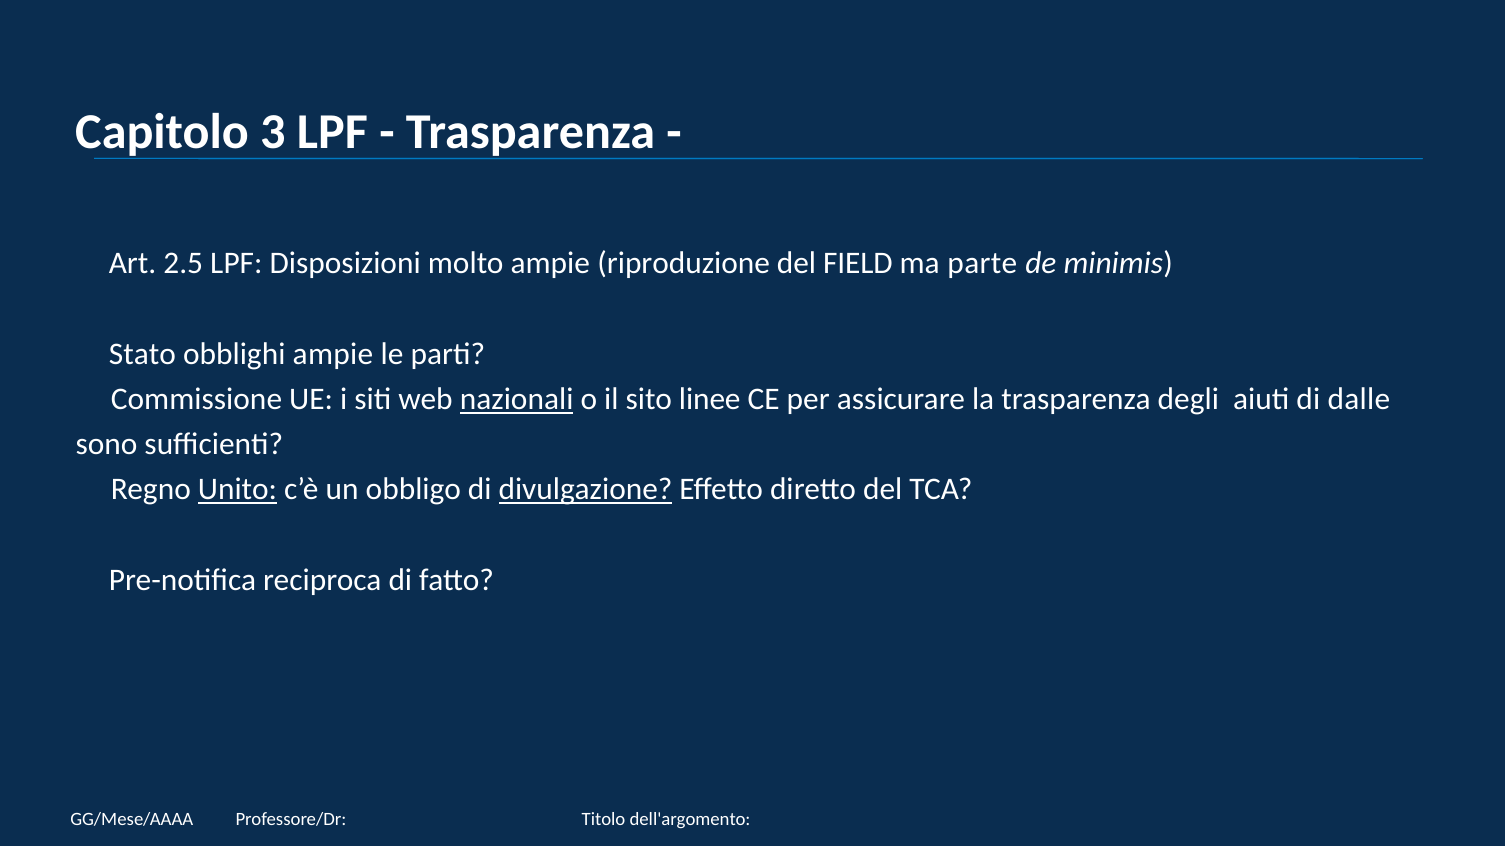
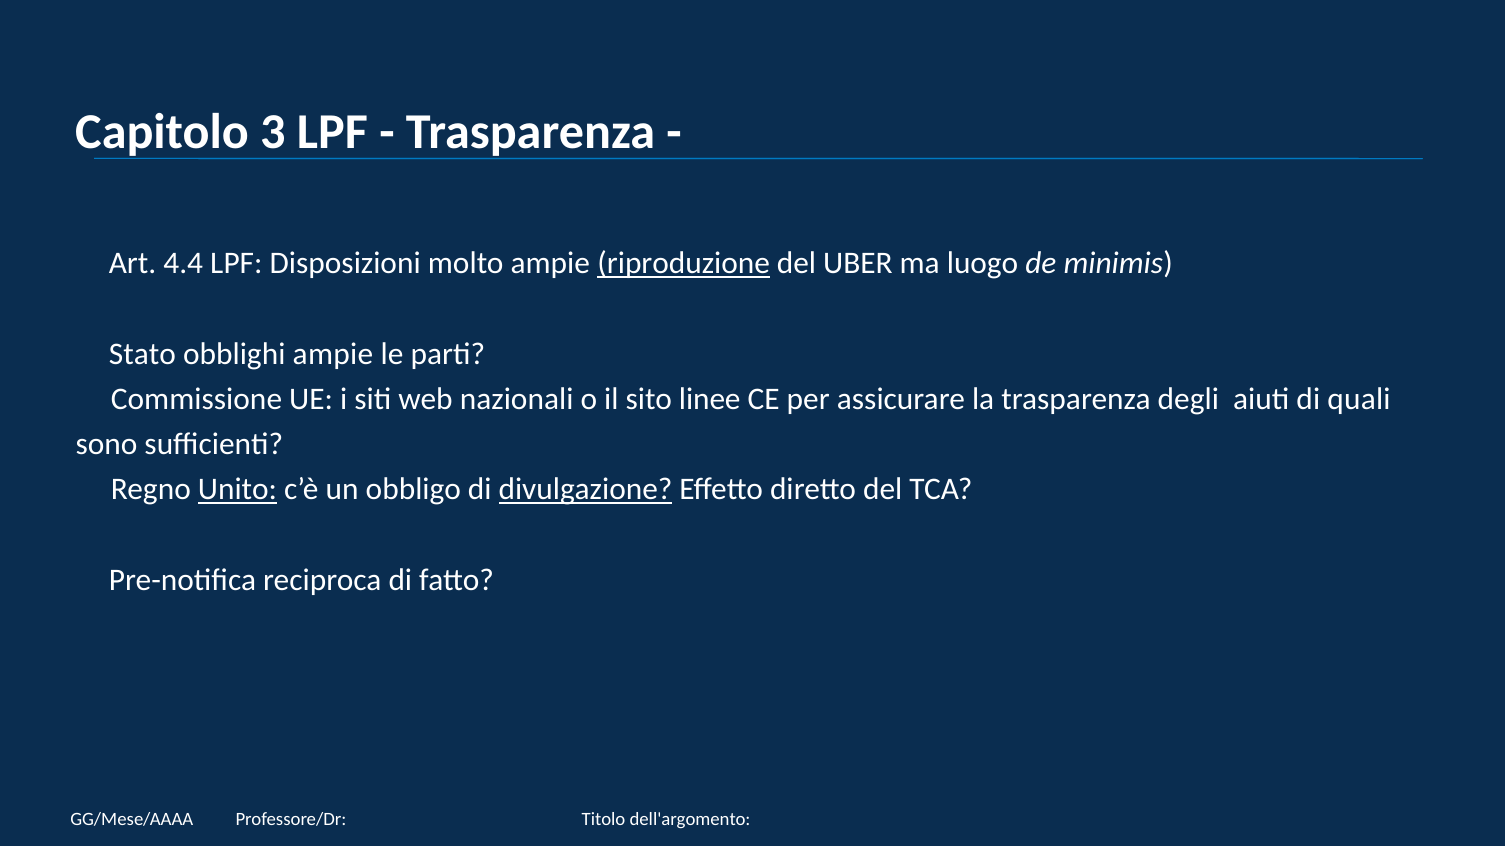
2.5: 2.5 -> 4.4
riproduzione underline: none -> present
FIELD: FIELD -> UBER
parte: parte -> luogo
nazionali underline: present -> none
dalle: dalle -> quali
